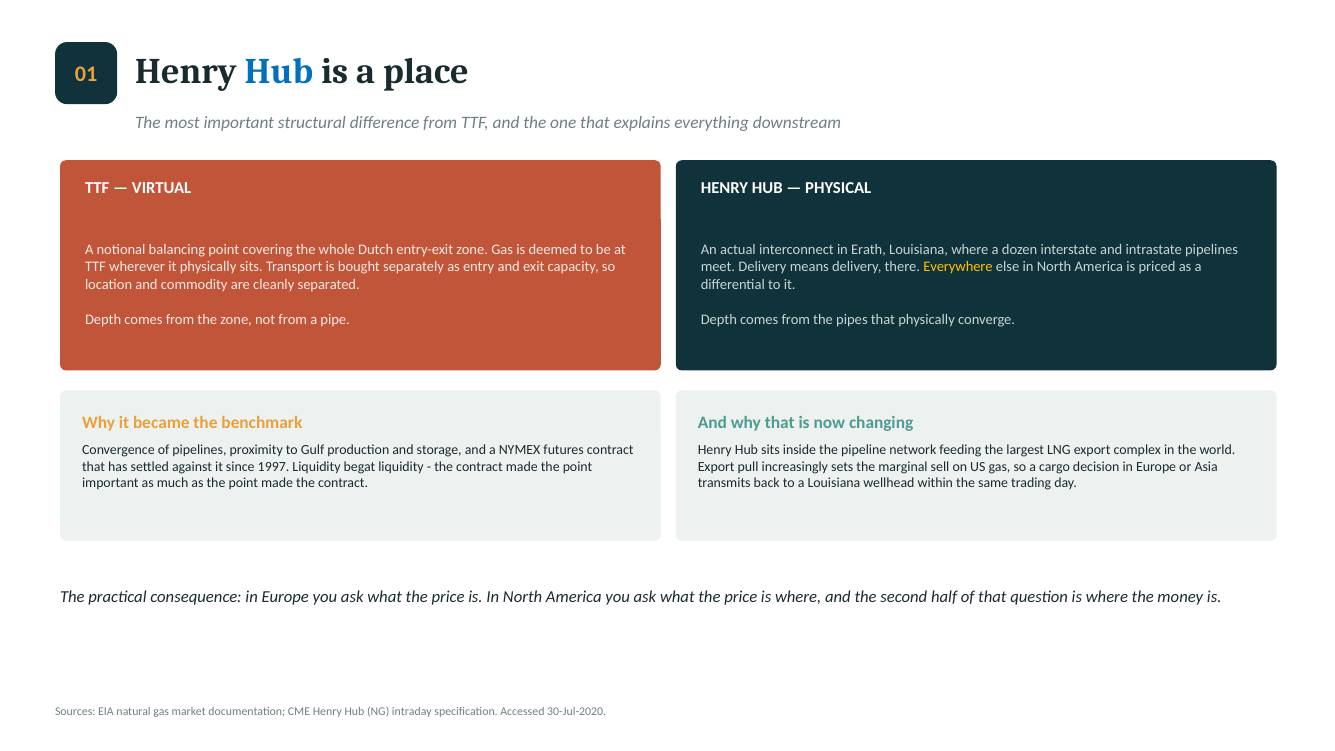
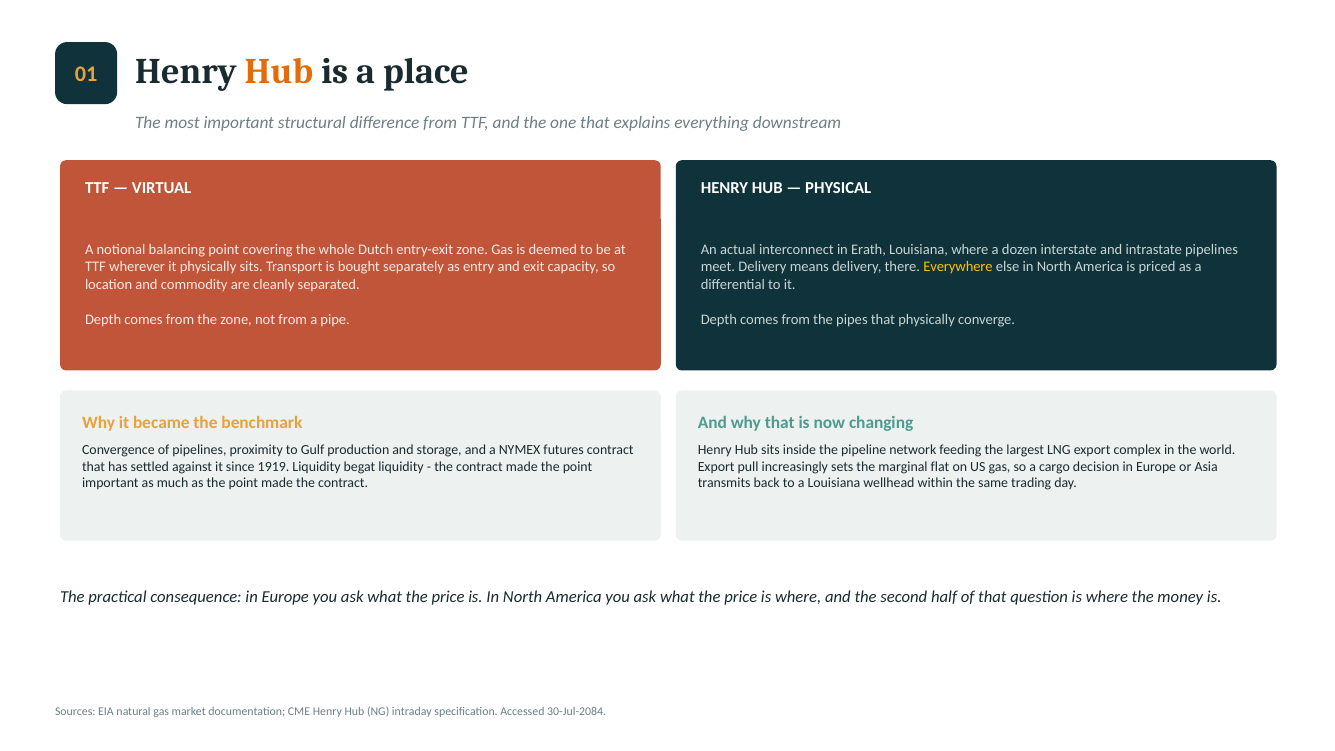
Hub at (279, 72) colour: blue -> orange
1997: 1997 -> 1919
sell: sell -> flat
30-Jul-2020: 30-Jul-2020 -> 30-Jul-2084
